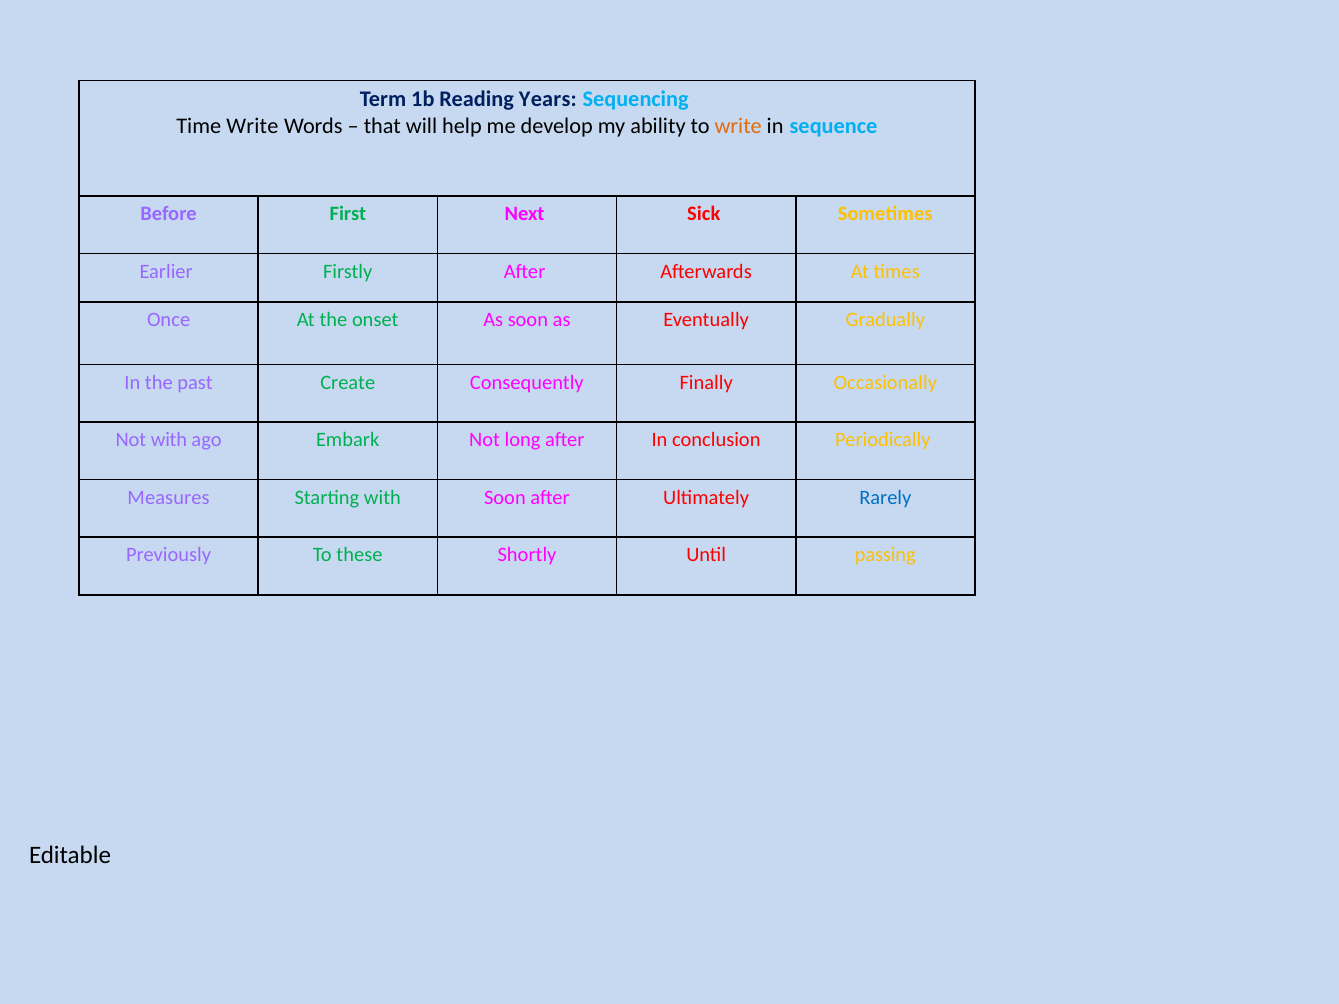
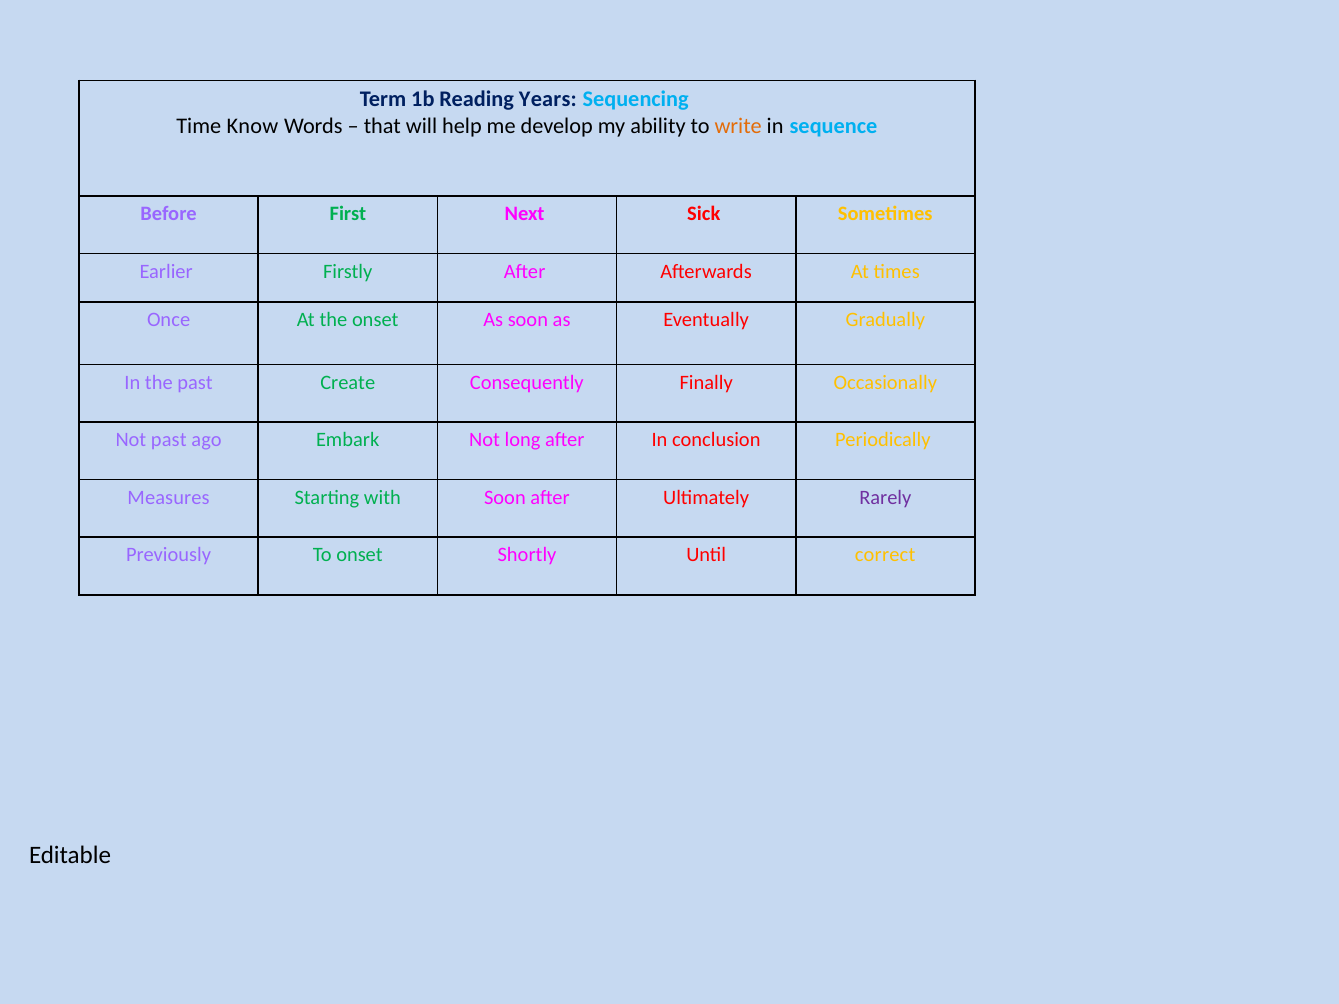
Time Write: Write -> Know
Not with: with -> past
Rarely colour: blue -> purple
To these: these -> onset
passing: passing -> correct
